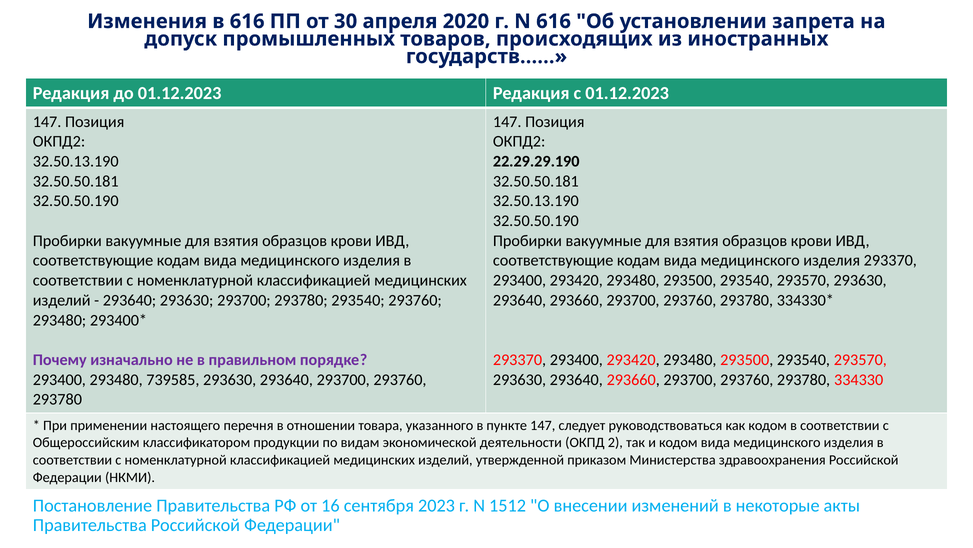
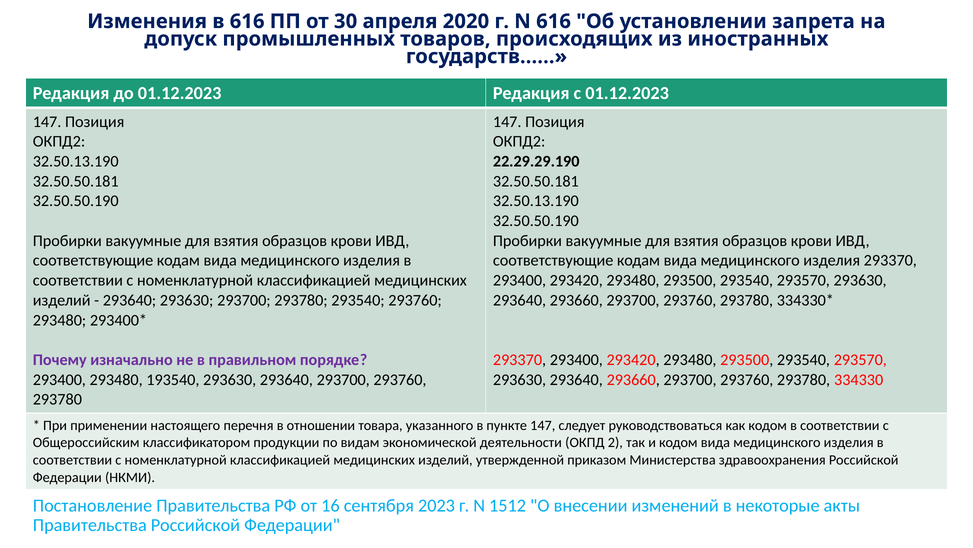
739585: 739585 -> 193540
